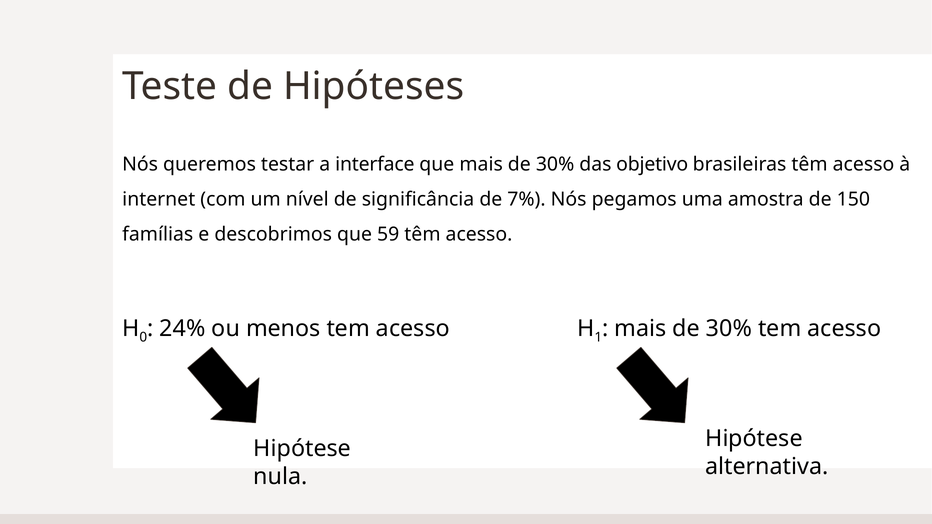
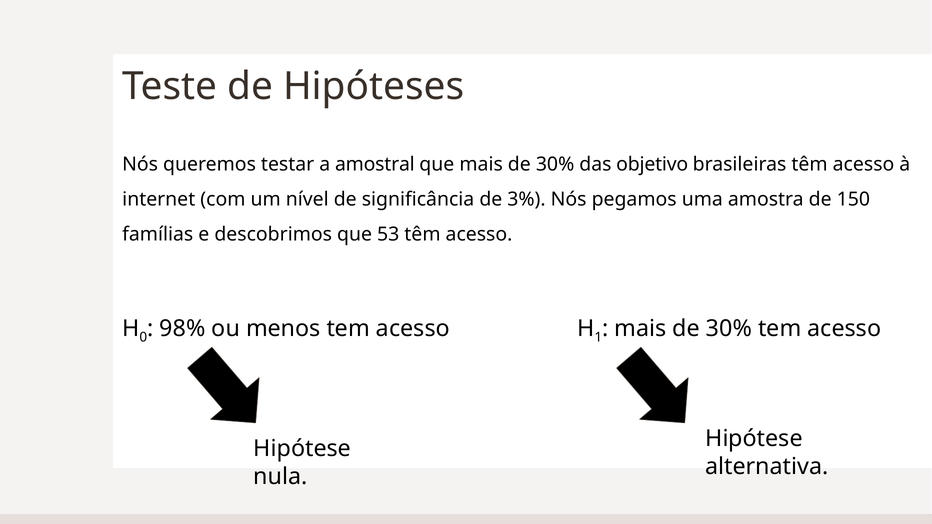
interface: interface -> amostral
7%: 7% -> 3%
59: 59 -> 53
24%: 24% -> 98%
